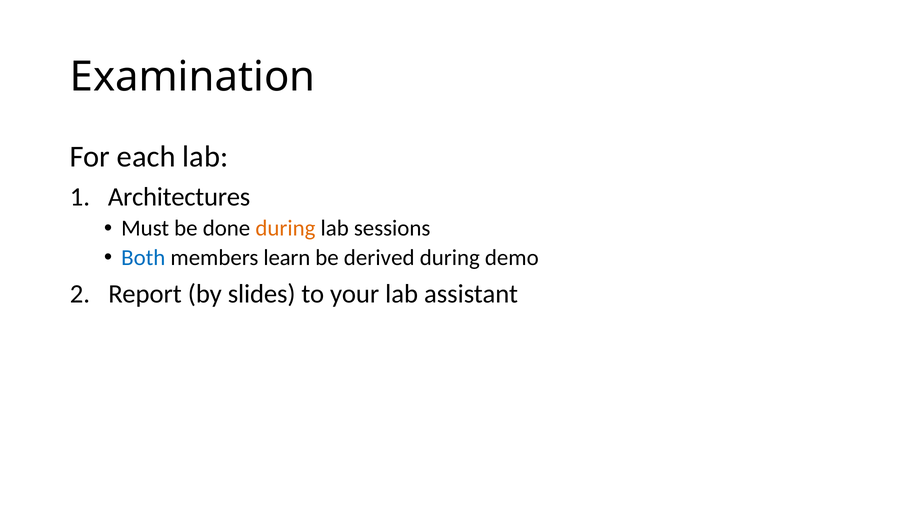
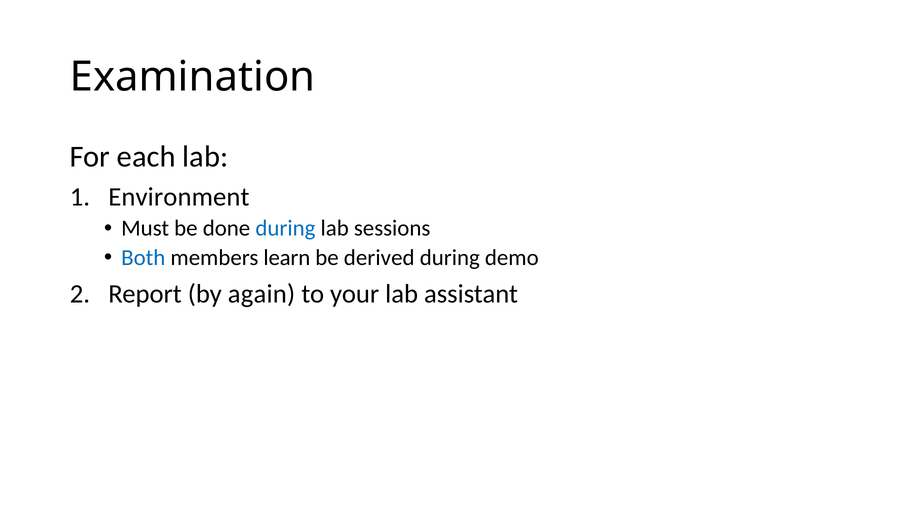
Architectures: Architectures -> Environment
during at (285, 229) colour: orange -> blue
slides: slides -> again
